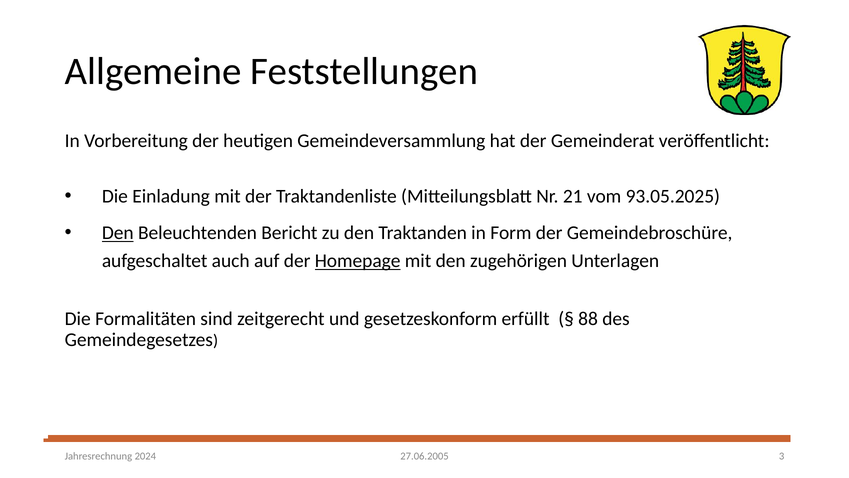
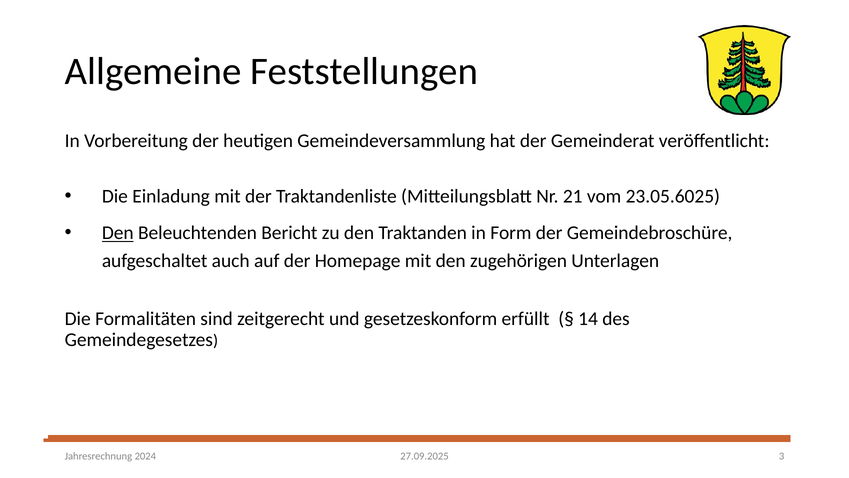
93.05.2025: 93.05.2025 -> 23.05.6025
Homepage underline: present -> none
88: 88 -> 14
27.06.2005: 27.06.2005 -> 27.09.2025
